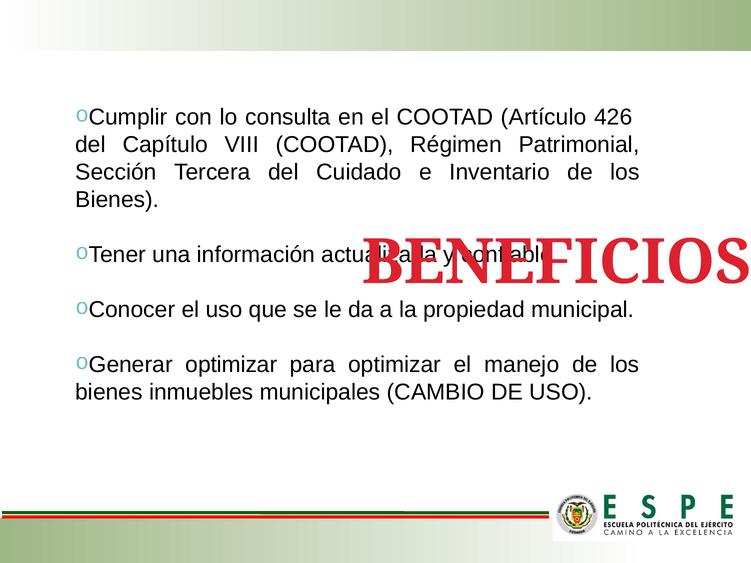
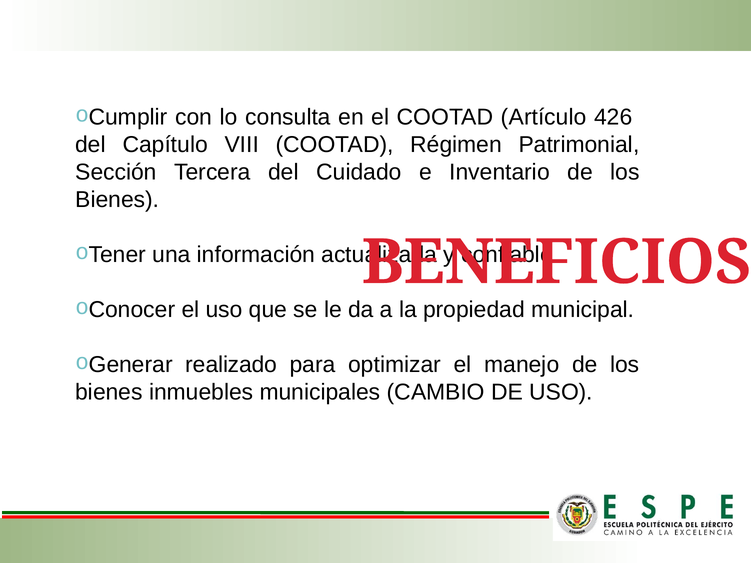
optimizar at (231, 365): optimizar -> realizado
